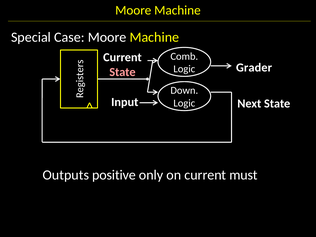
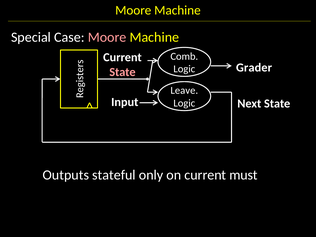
Moore at (107, 37) colour: white -> pink
Down: Down -> Leave
positive: positive -> stateful
